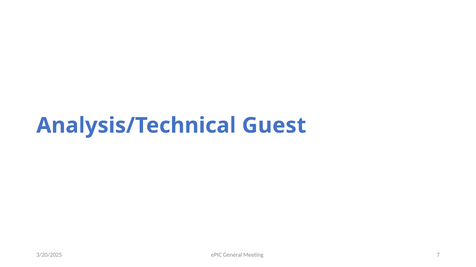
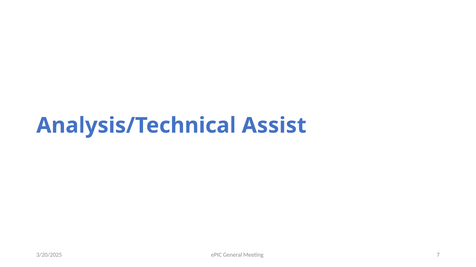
Guest: Guest -> Assist
